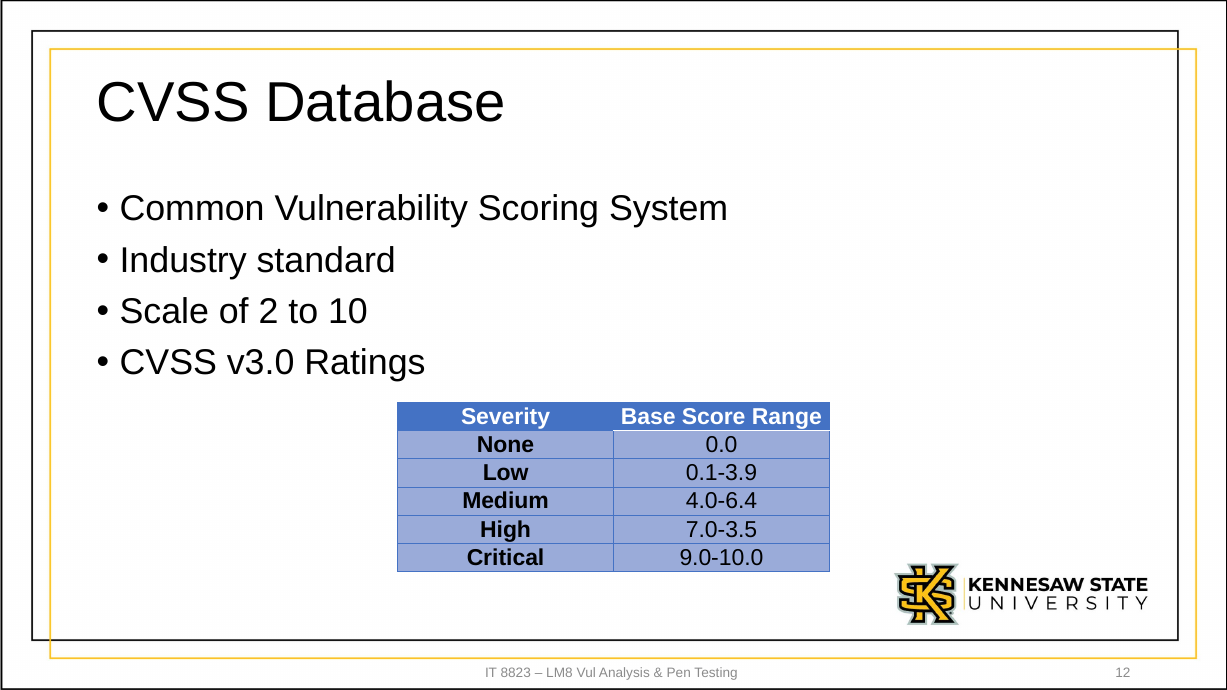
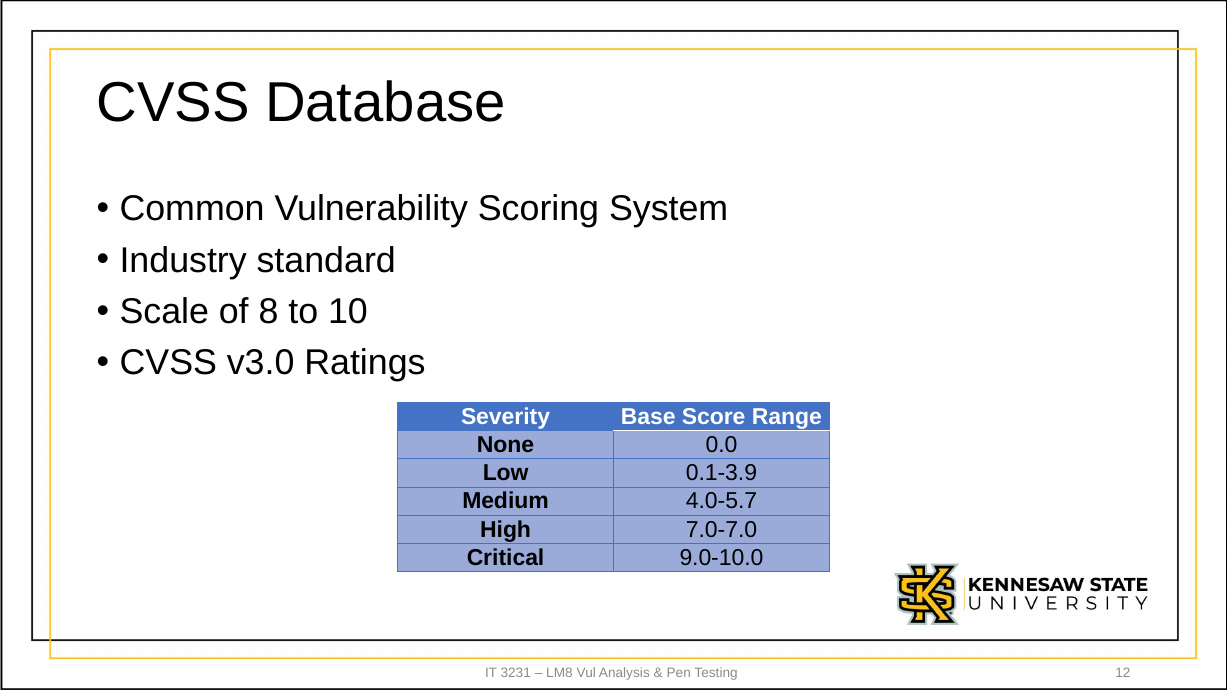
2: 2 -> 8
4.0-6.4: 4.0-6.4 -> 4.0-5.7
7.0-3.5: 7.0-3.5 -> 7.0-7.0
8823: 8823 -> 3231
